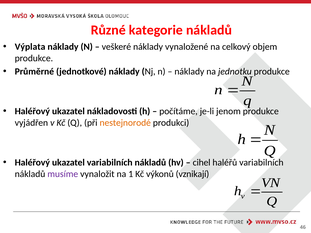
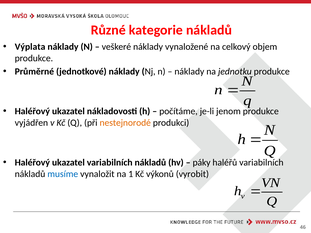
cihel: cihel -> páky
musíme colour: purple -> blue
vznikají: vznikají -> vyrobit
